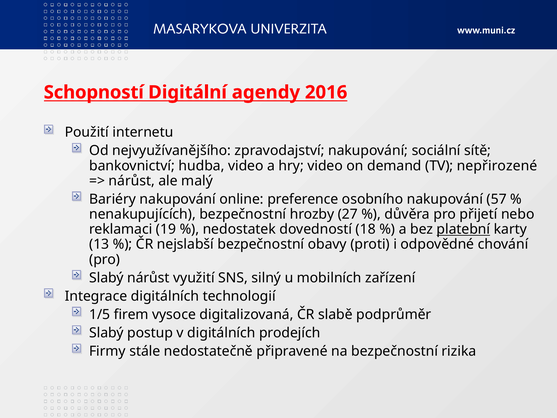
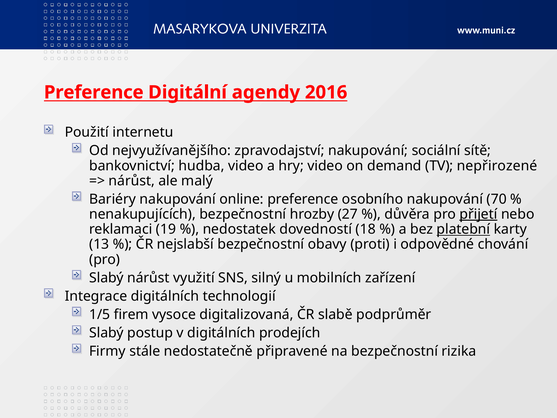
Schopností at (94, 92): Schopností -> Preference
57: 57 -> 70
přijetí underline: none -> present
